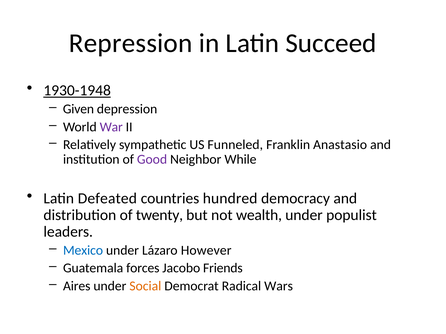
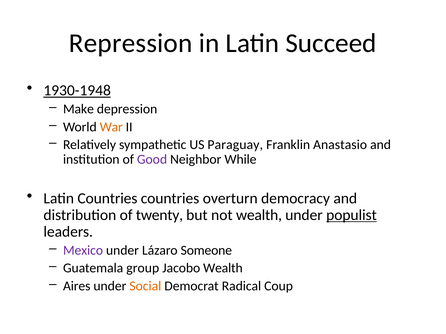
Given: Given -> Make
War colour: purple -> orange
Funneled: Funneled -> Paraguay
Latin Defeated: Defeated -> Countries
hundred: hundred -> overturn
populist underline: none -> present
Mexico colour: blue -> purple
However: However -> Someone
forces: forces -> group
Jacobo Friends: Friends -> Wealth
Wars: Wars -> Coup
